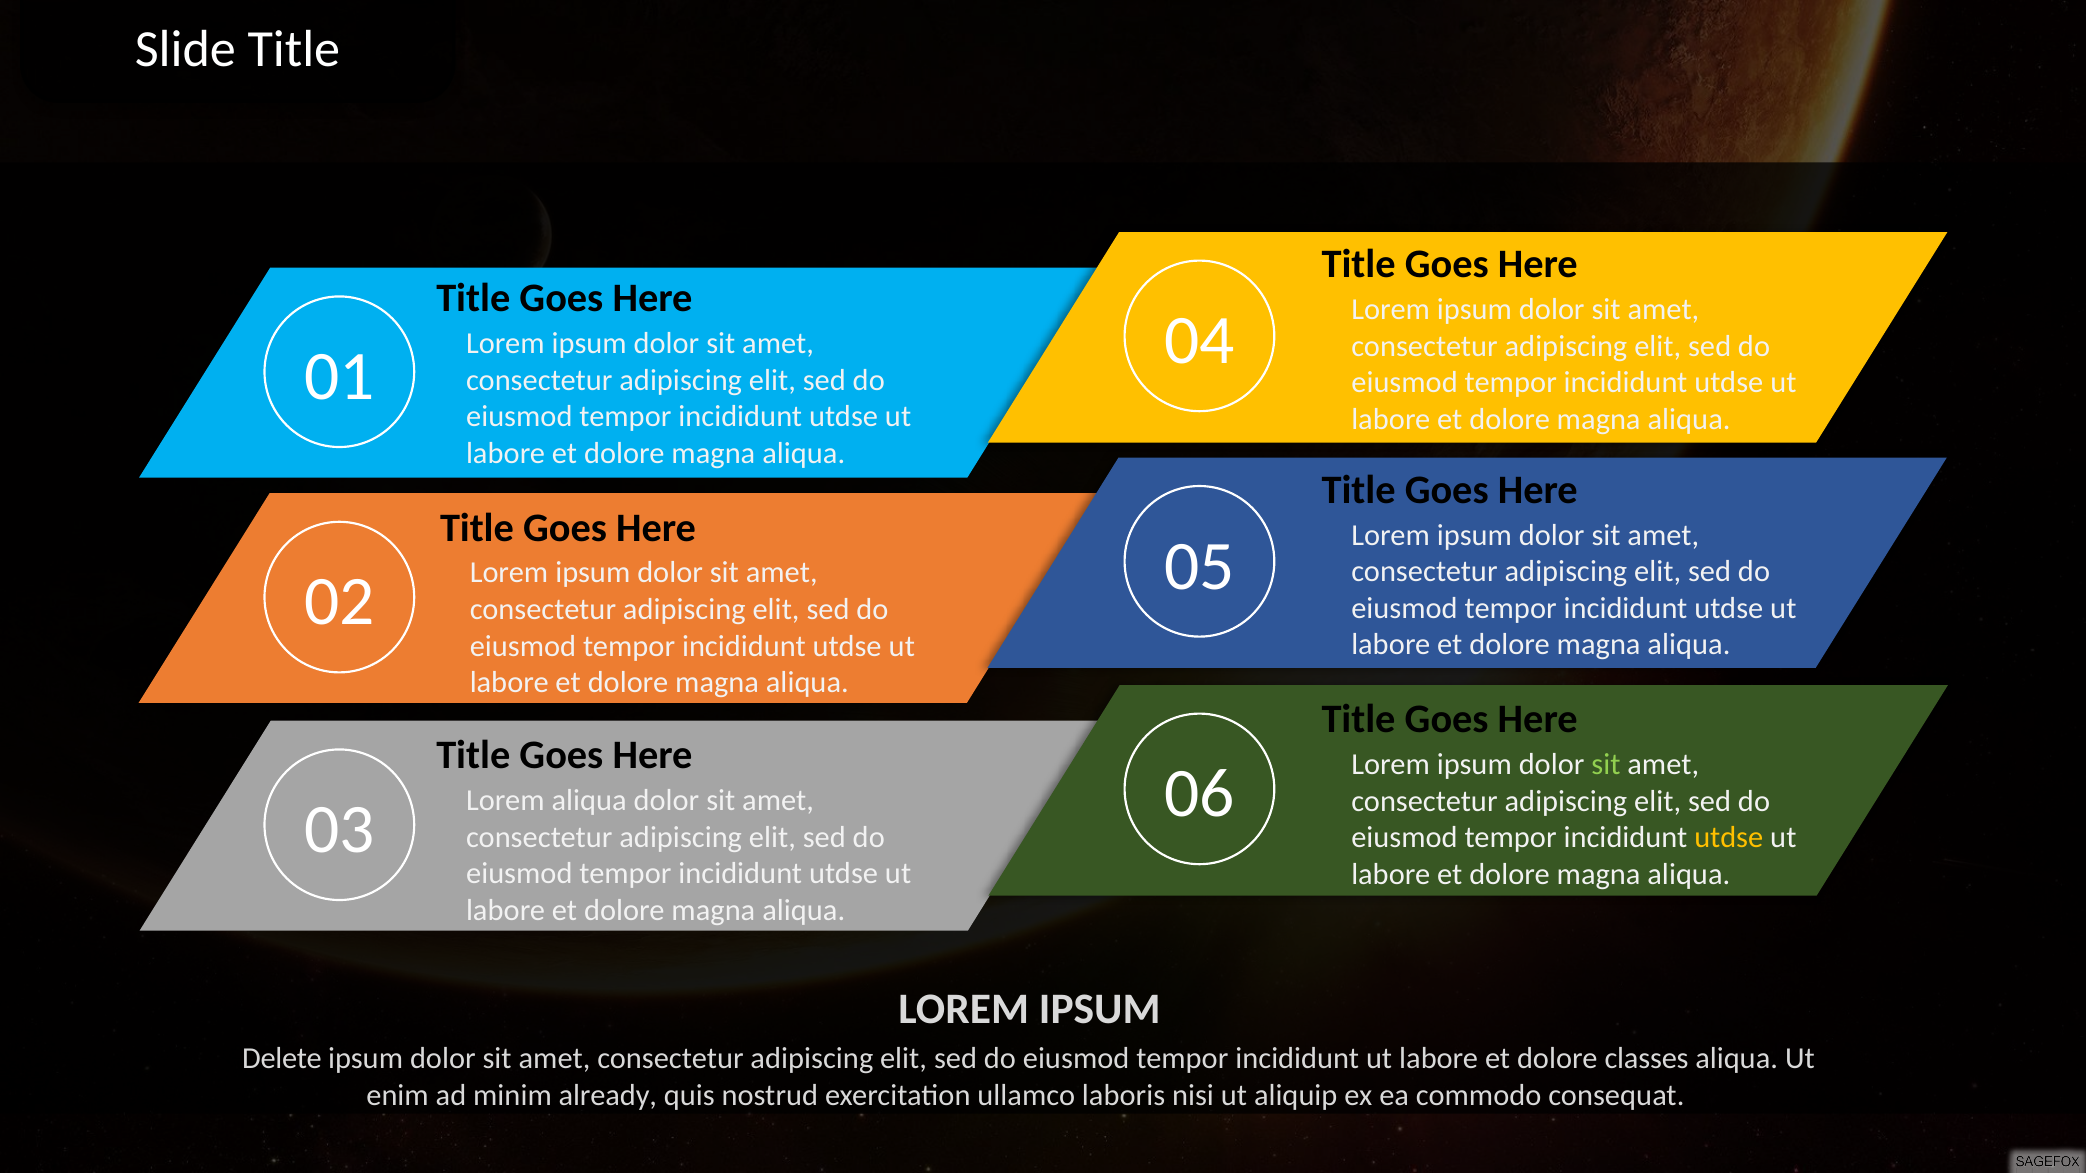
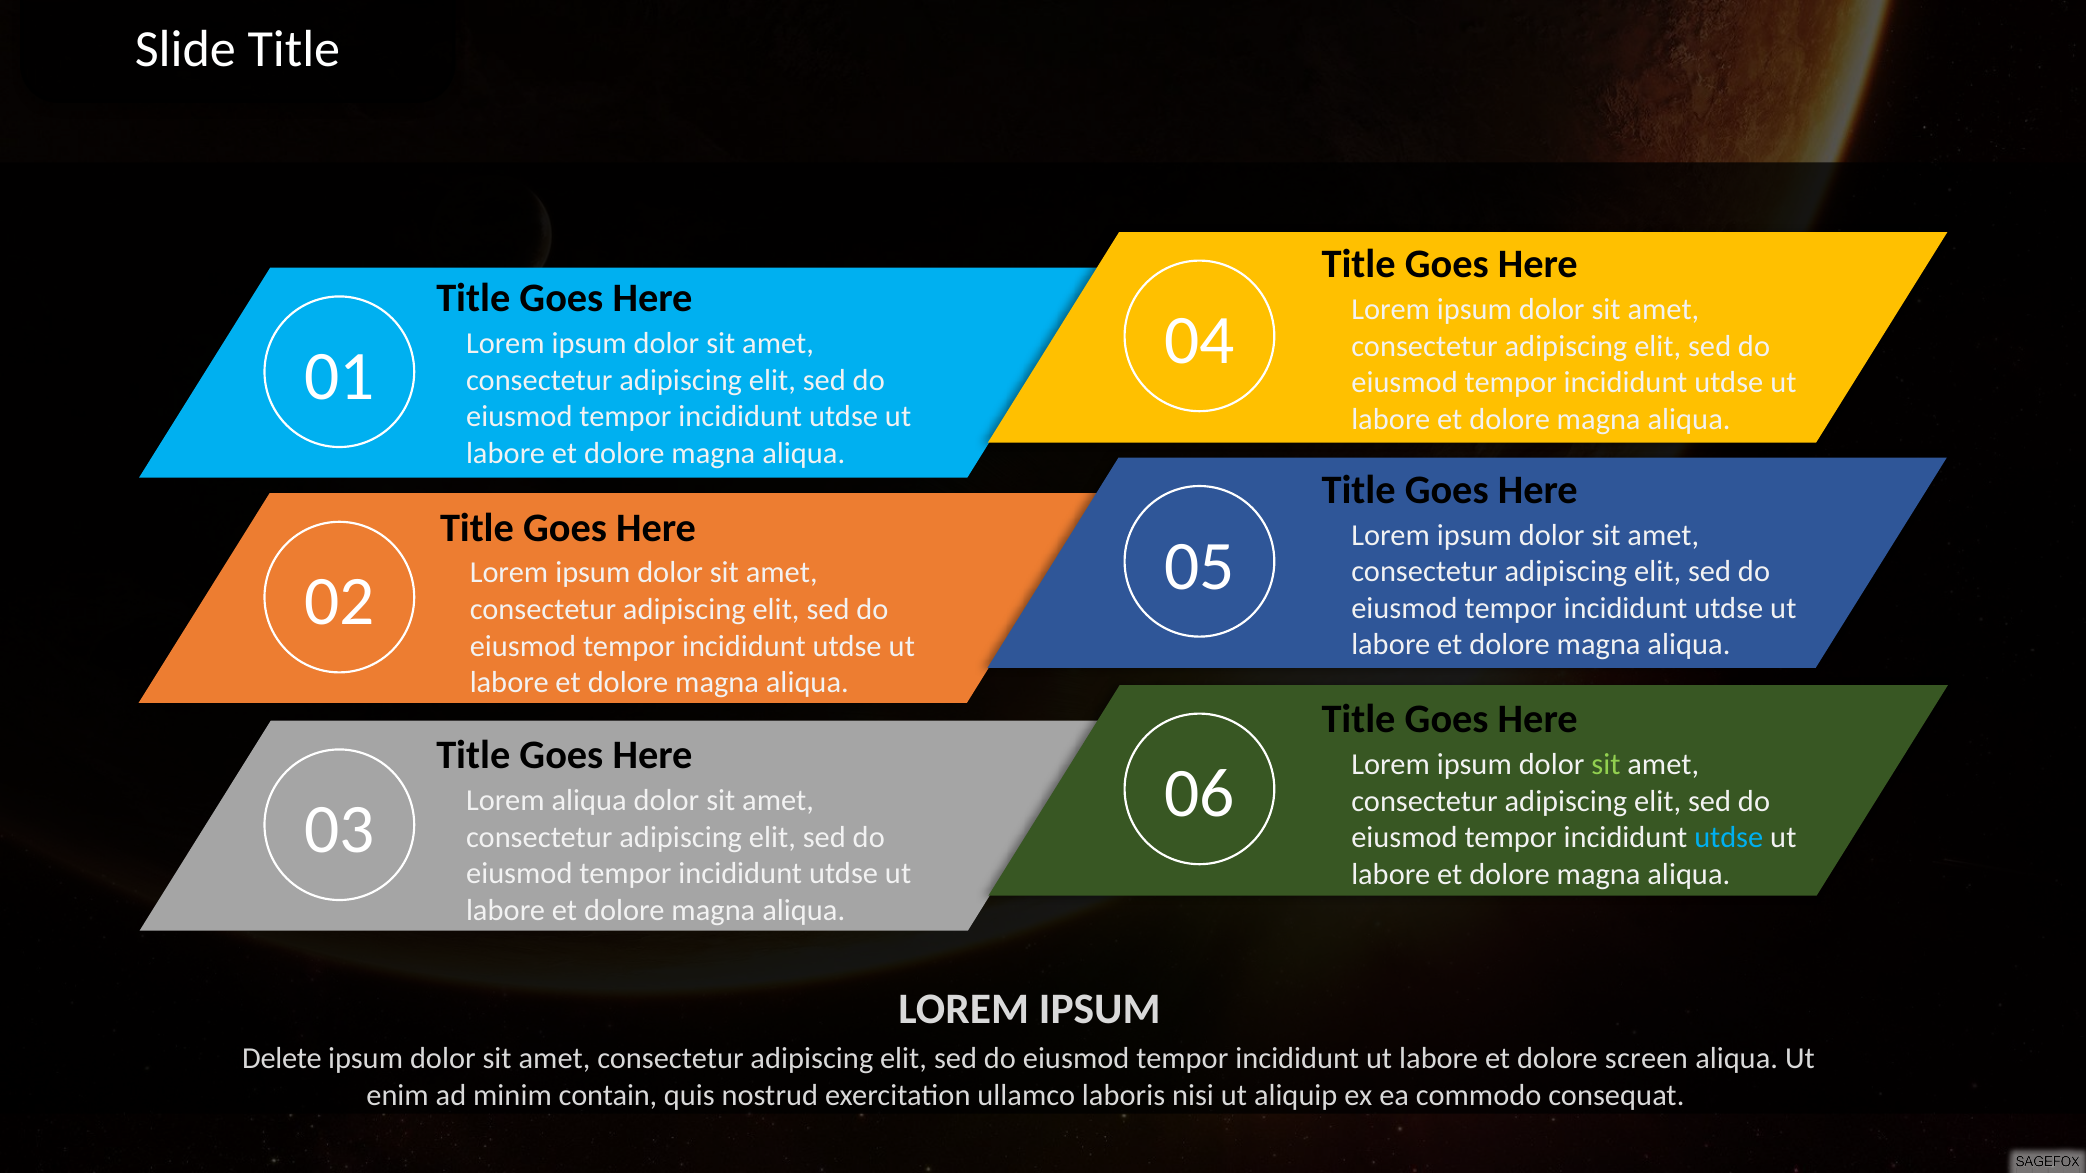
utdse at (1729, 838) colour: yellow -> light blue
classes: classes -> screen
already: already -> contain
